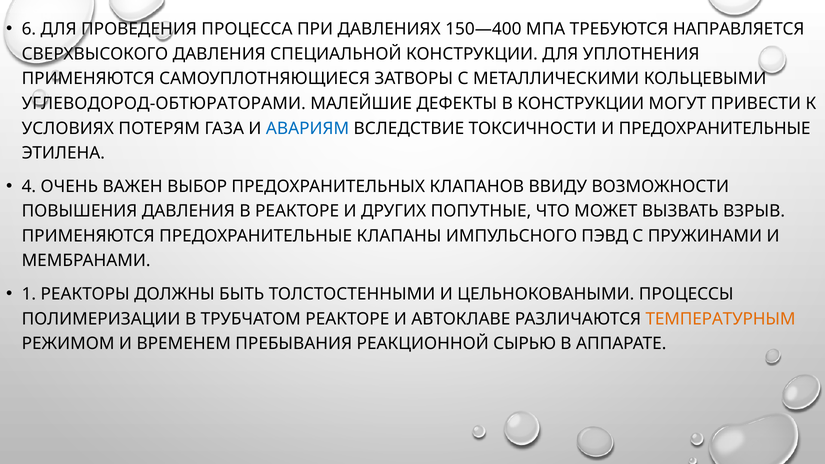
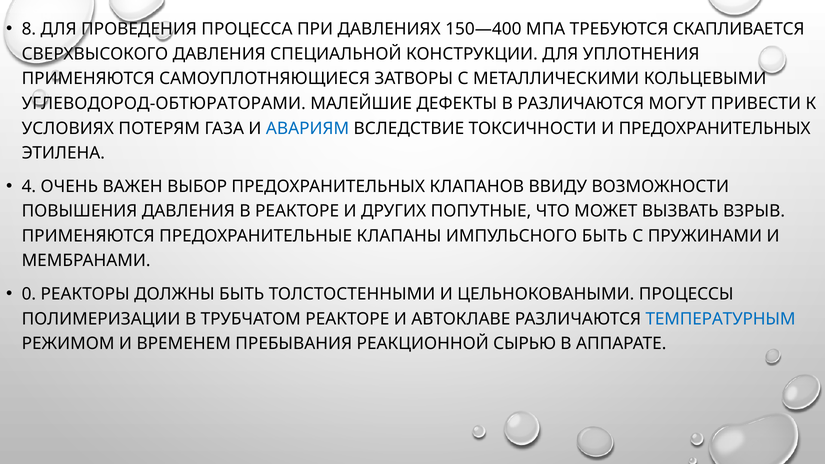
6: 6 -> 8
НАПРАВЛЯЕТСЯ: НАПРАВЛЯЕТСЯ -> СКАПЛИВАЕТСЯ
В КОНСТРУКЦИИ: КОНСТРУКЦИИ -> РАЗЛИЧАЮТСЯ
И ПРЕДОХРАНИТЕЛЬНЫЕ: ПРЕДОХРАНИТЕЛЬНЫЕ -> ПРЕДОХРАНИТЕЛЬНЫХ
ИМПУЛЬСНОГО ПЭВД: ПЭВД -> БЫТЬ
1: 1 -> 0
ТЕМПЕРАТУРНЫМ colour: orange -> blue
